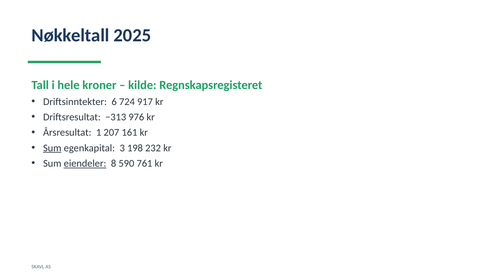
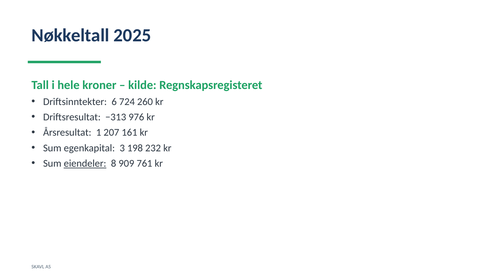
917: 917 -> 260
Sum at (52, 148) underline: present -> none
590: 590 -> 909
